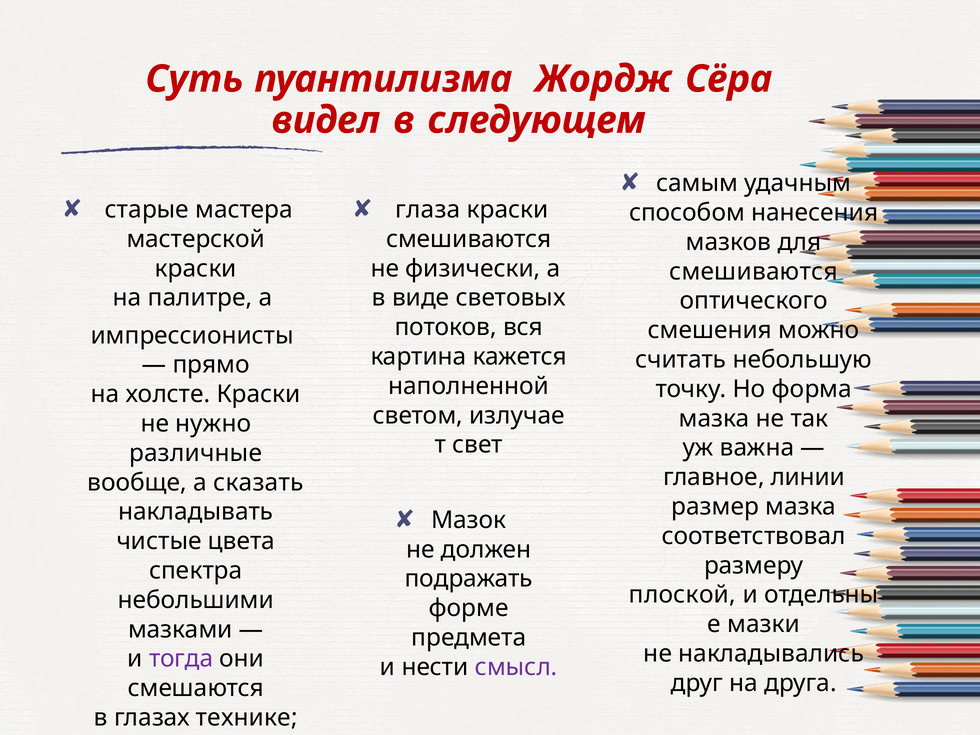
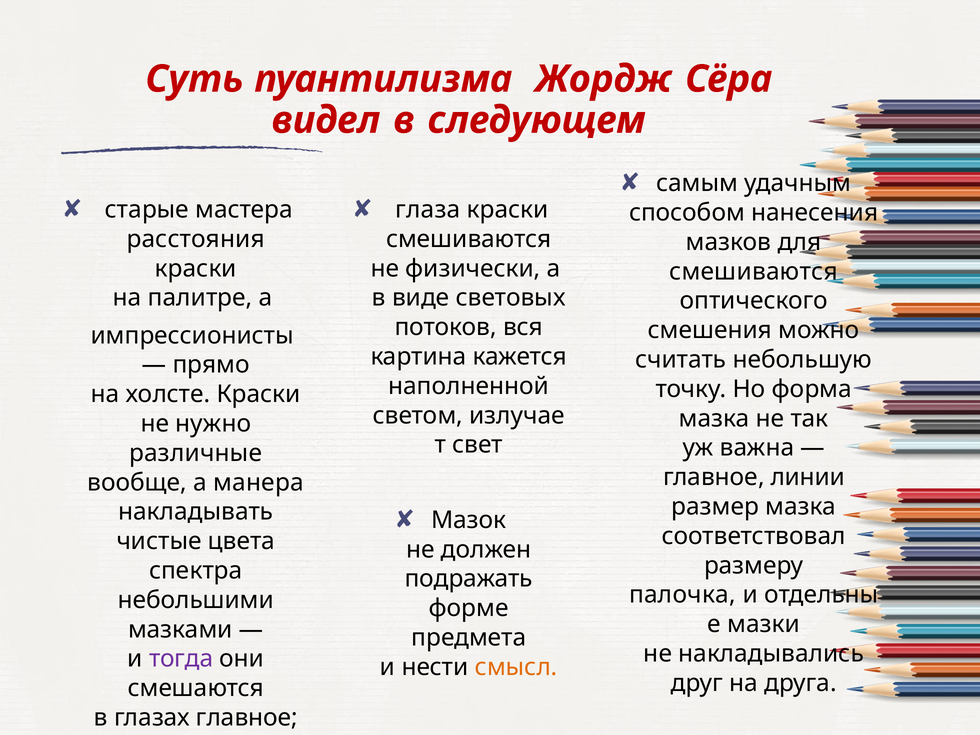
мастерской: мастерской -> расстояния
сказать: сказать -> манера
плоской: плоской -> палочка
смысл colour: purple -> orange
глазах технике: технике -> главное
